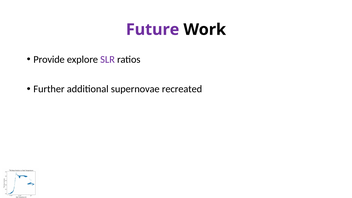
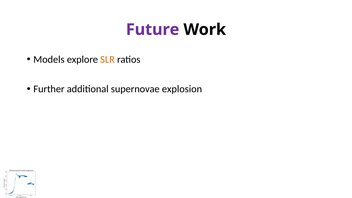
Provide: Provide -> Models
SLR colour: purple -> orange
recreated: recreated -> explosion
